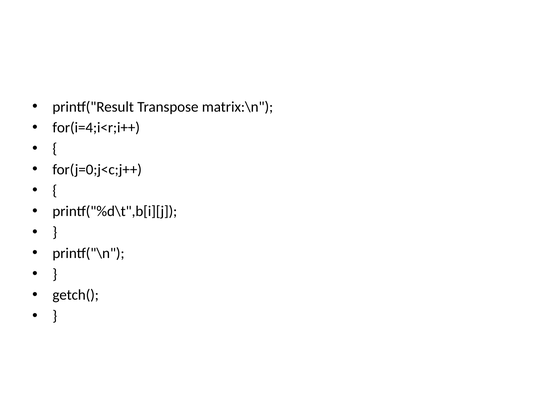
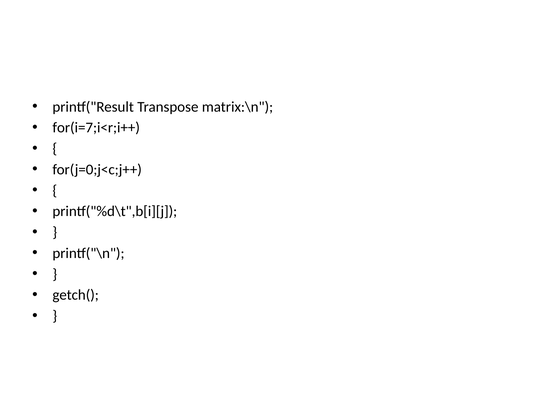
for(i=4;i<r;i++: for(i=4;i<r;i++ -> for(i=7;i<r;i++
